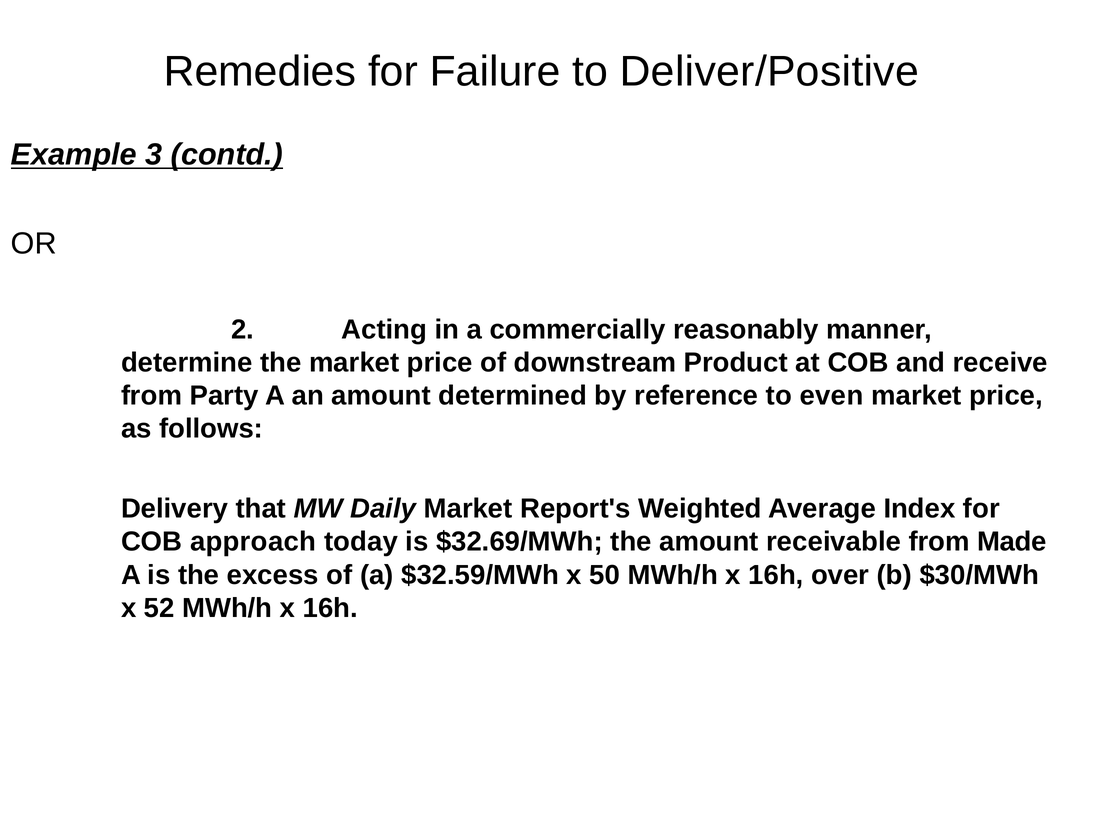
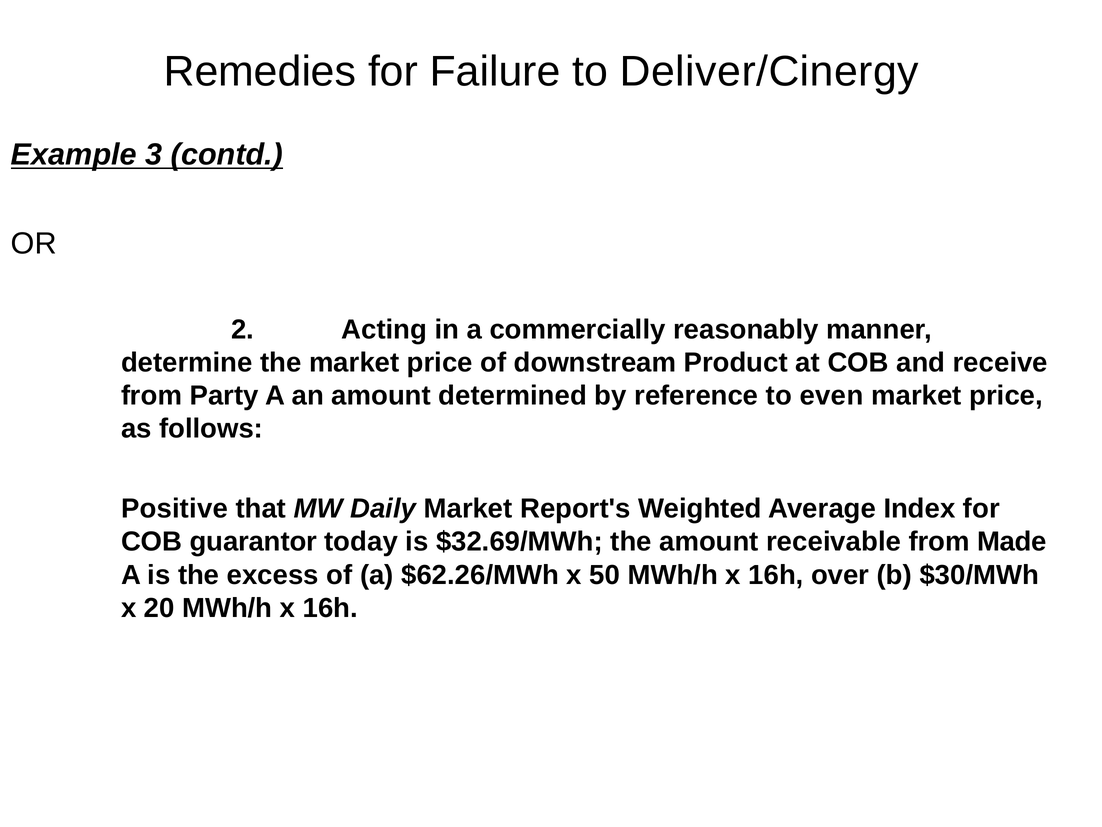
Deliver/Positive: Deliver/Positive -> Deliver/Cinergy
Delivery: Delivery -> Positive
approach: approach -> guarantor
$32.59/MWh: $32.59/MWh -> $62.26/MWh
52: 52 -> 20
